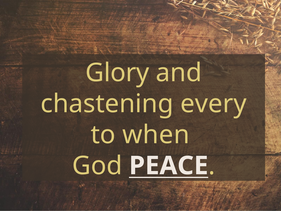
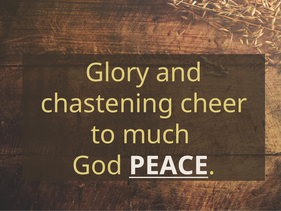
every: every -> cheer
when: when -> much
